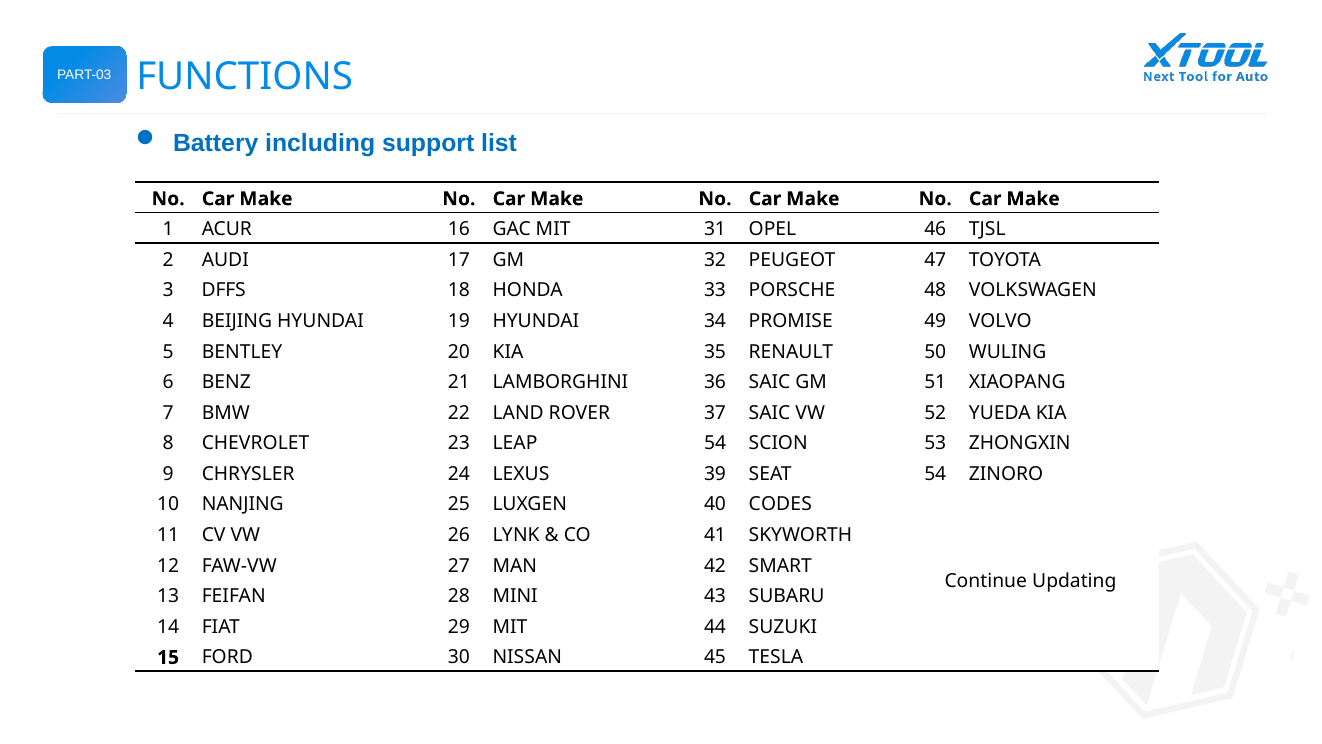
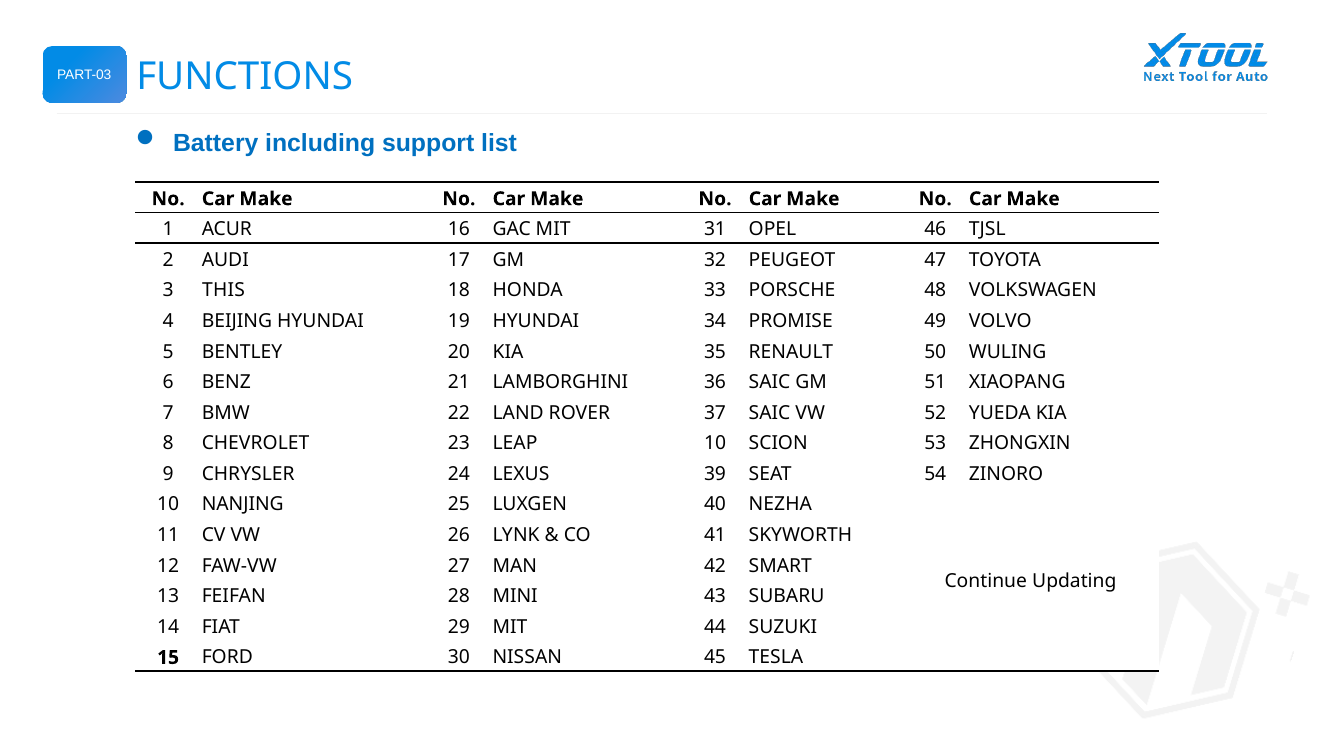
DFFS: DFFS -> THIS
LEAP 54: 54 -> 10
CODES: CODES -> NEZHA
